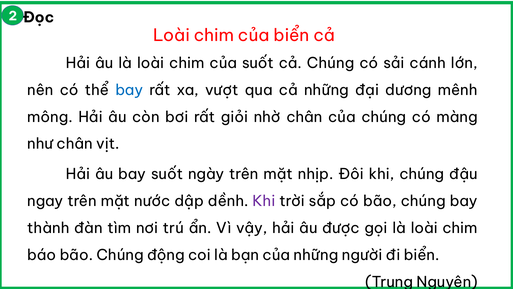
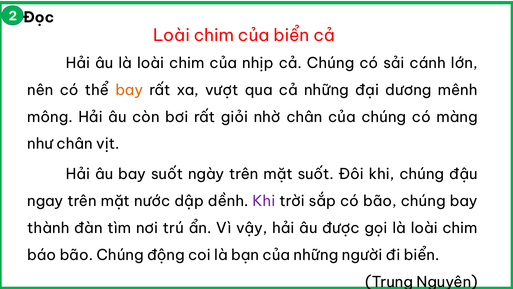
của suốt: suốt -> nhịp
bay at (129, 90) colour: blue -> orange
mặt nhịp: nhịp -> suốt
